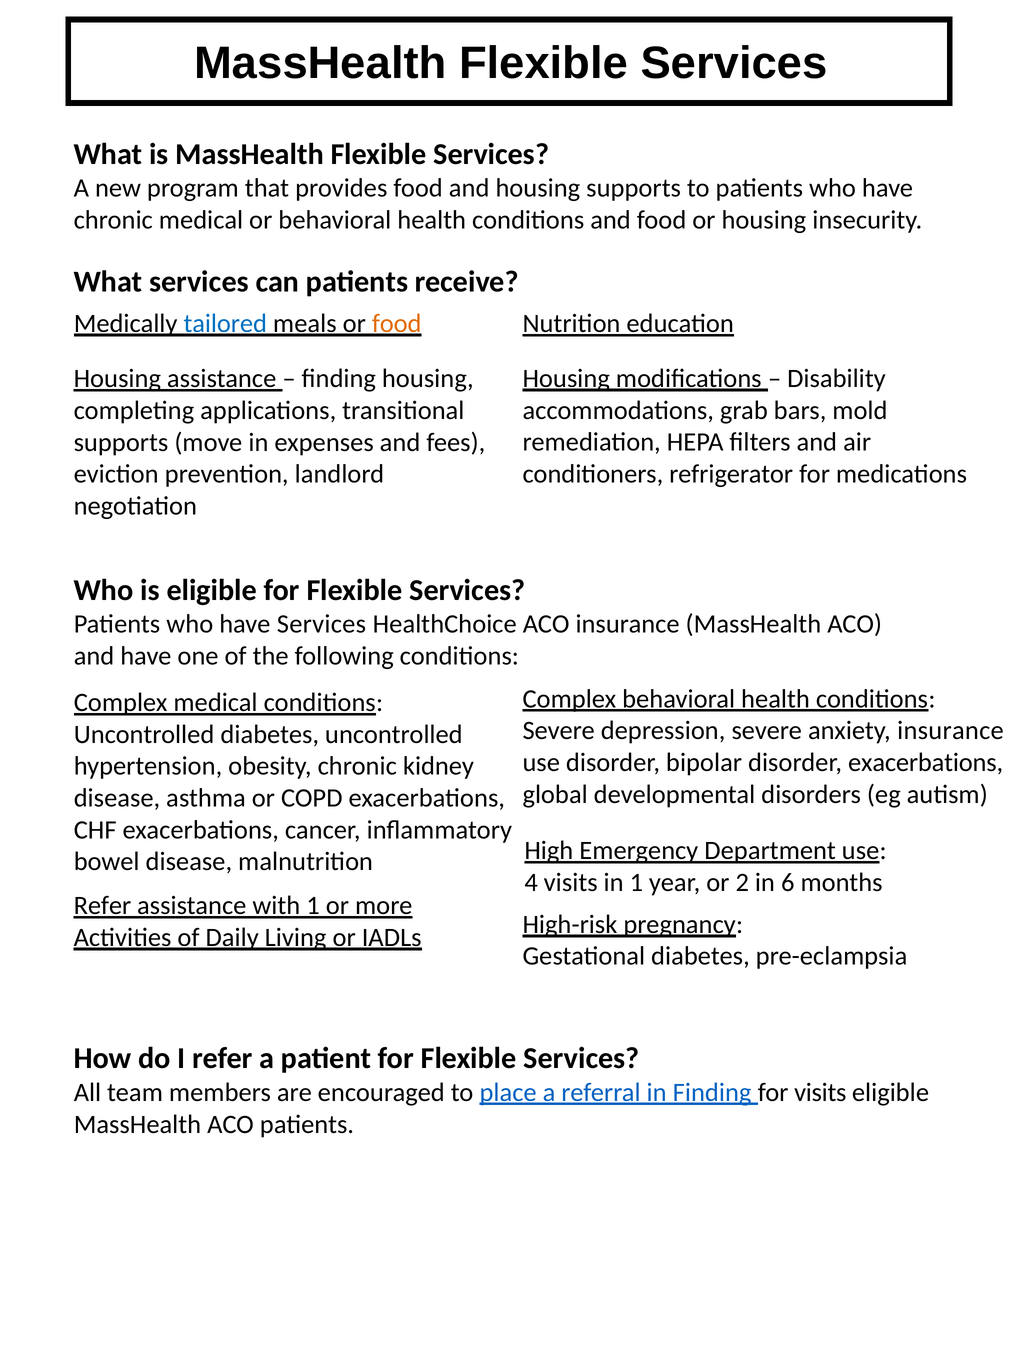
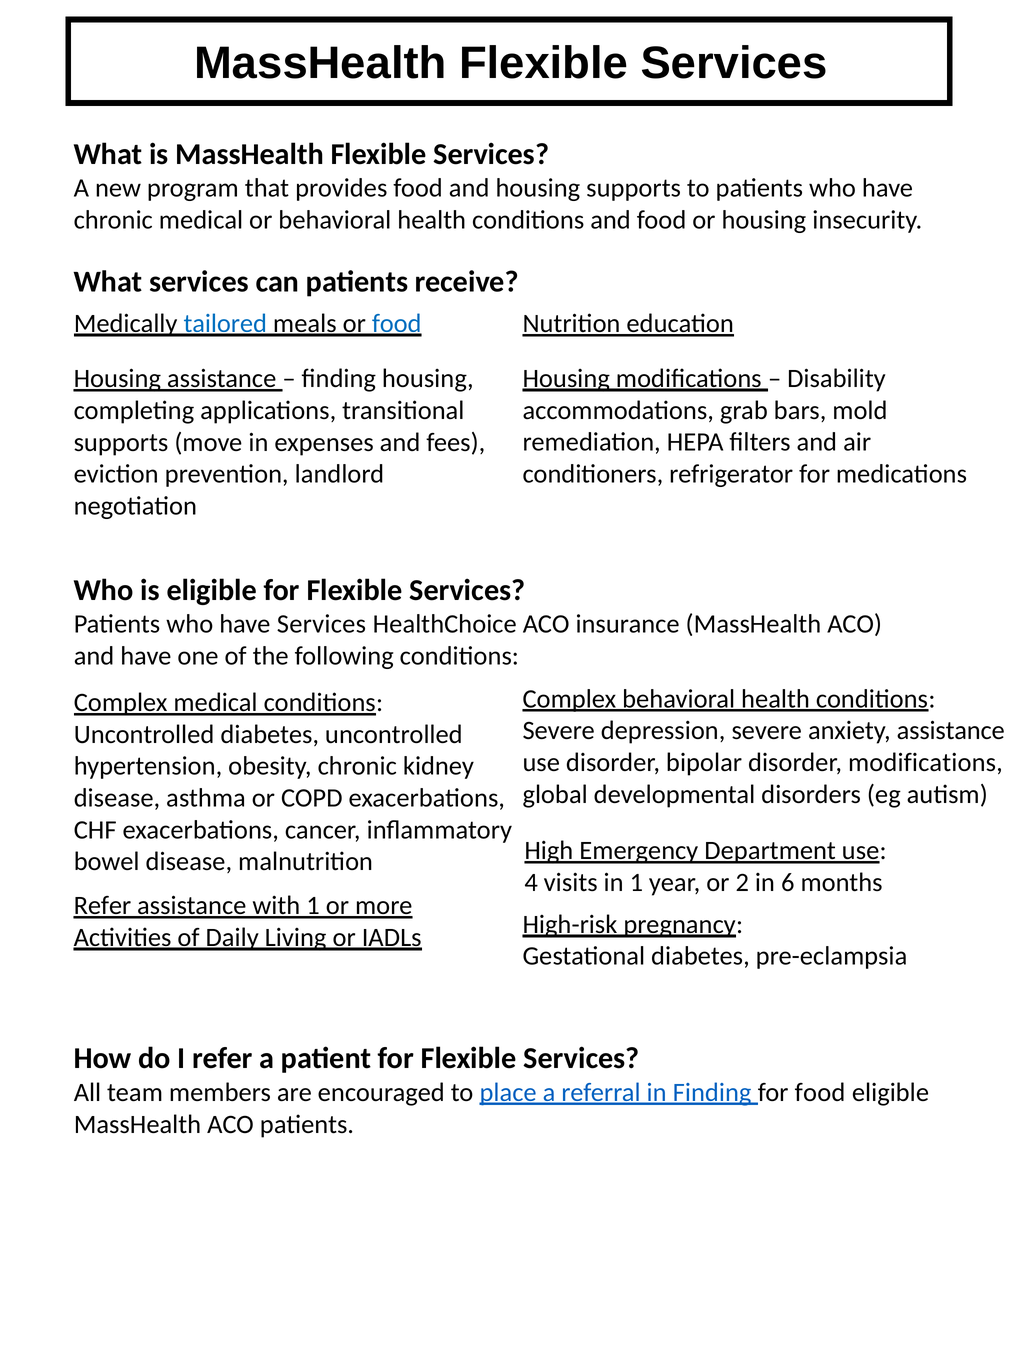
food at (397, 323) colour: orange -> blue
anxiety insurance: insurance -> assistance
disorder exacerbations: exacerbations -> modifications
for visits: visits -> food
